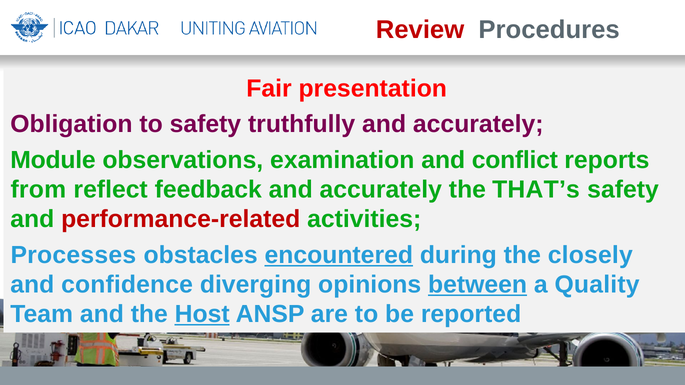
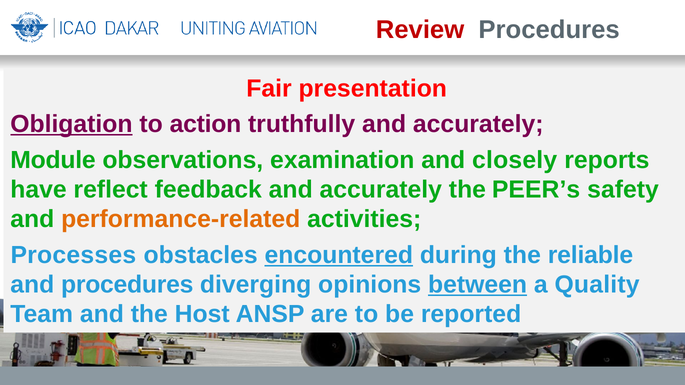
Obligation underline: none -> present
to safety: safety -> action
conflict: conflict -> closely
from: from -> have
THAT’s: THAT’s -> PEER’s
performance-related colour: red -> orange
closely: closely -> reliable
and confidence: confidence -> procedures
Host underline: present -> none
